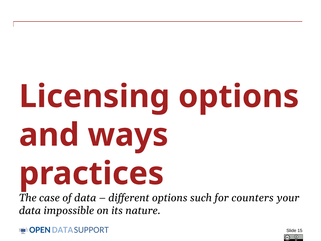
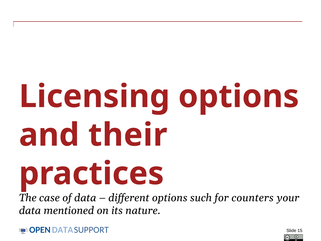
ways: ways -> their
impossible: impossible -> mentioned
